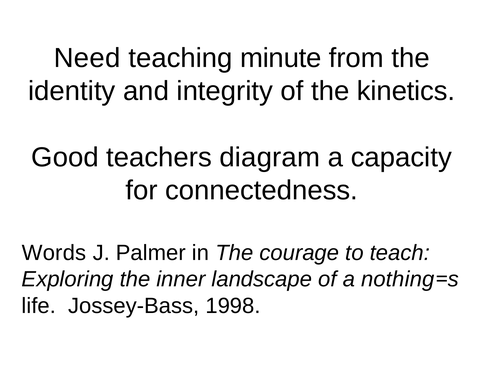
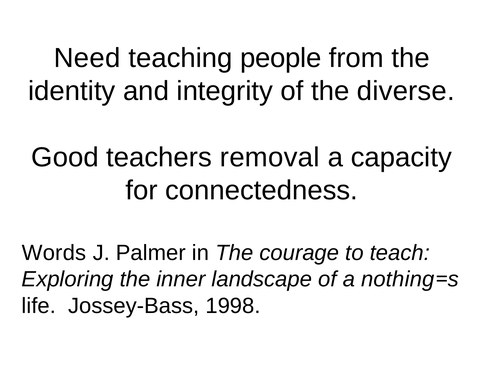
minute: minute -> people
kinetics: kinetics -> diverse
diagram: diagram -> removal
